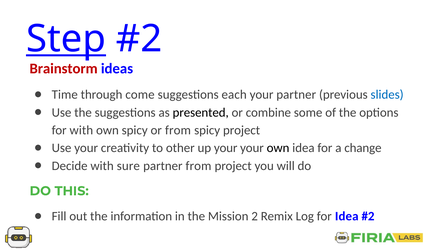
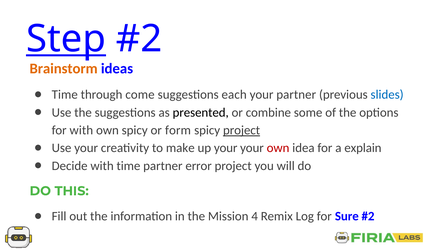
Brainstorm colour: red -> orange
or from: from -> form
project at (242, 130) underline: none -> present
other: other -> make
own at (278, 148) colour: black -> red
change: change -> explain
with sure: sure -> time
partner from: from -> error
2: 2 -> 4
for Idea: Idea -> Sure
